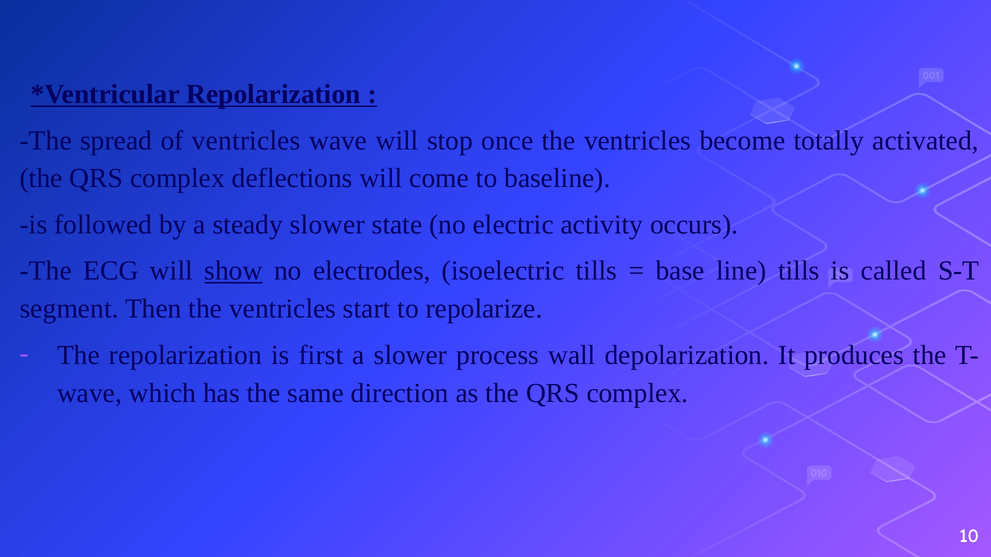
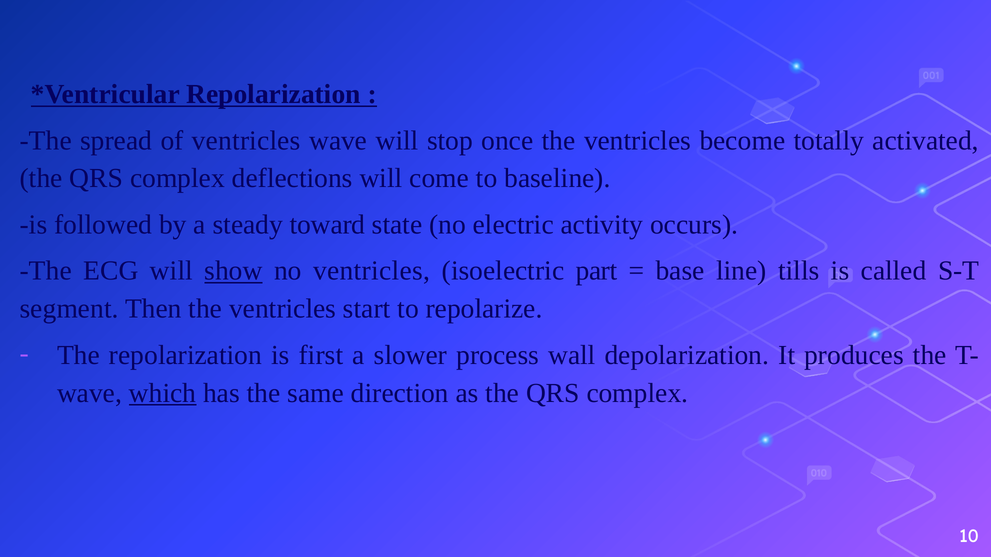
steady slower: slower -> toward
no electrodes: electrodes -> ventricles
isoelectric tills: tills -> part
which underline: none -> present
